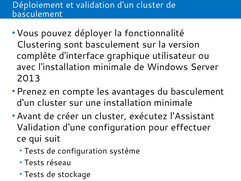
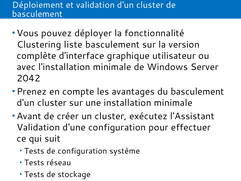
sont: sont -> liste
2013: 2013 -> 2042
